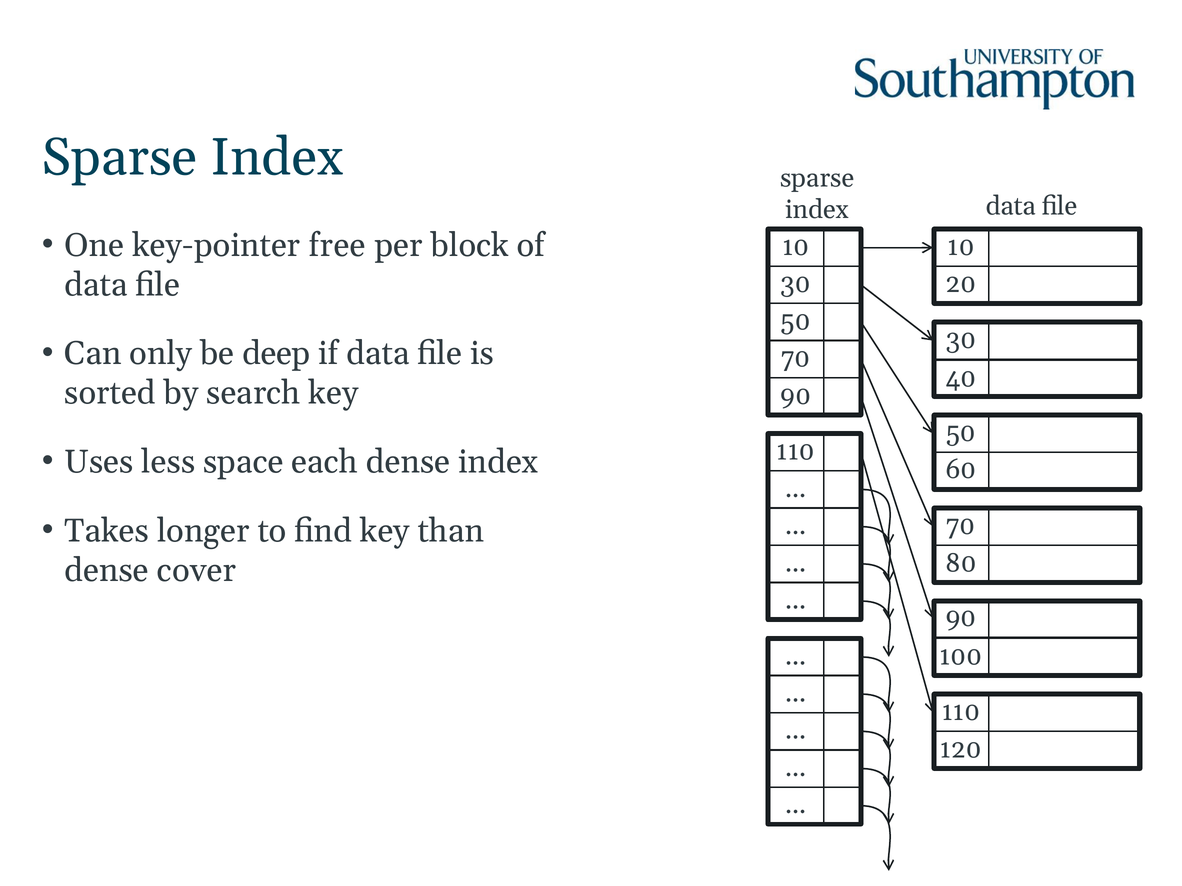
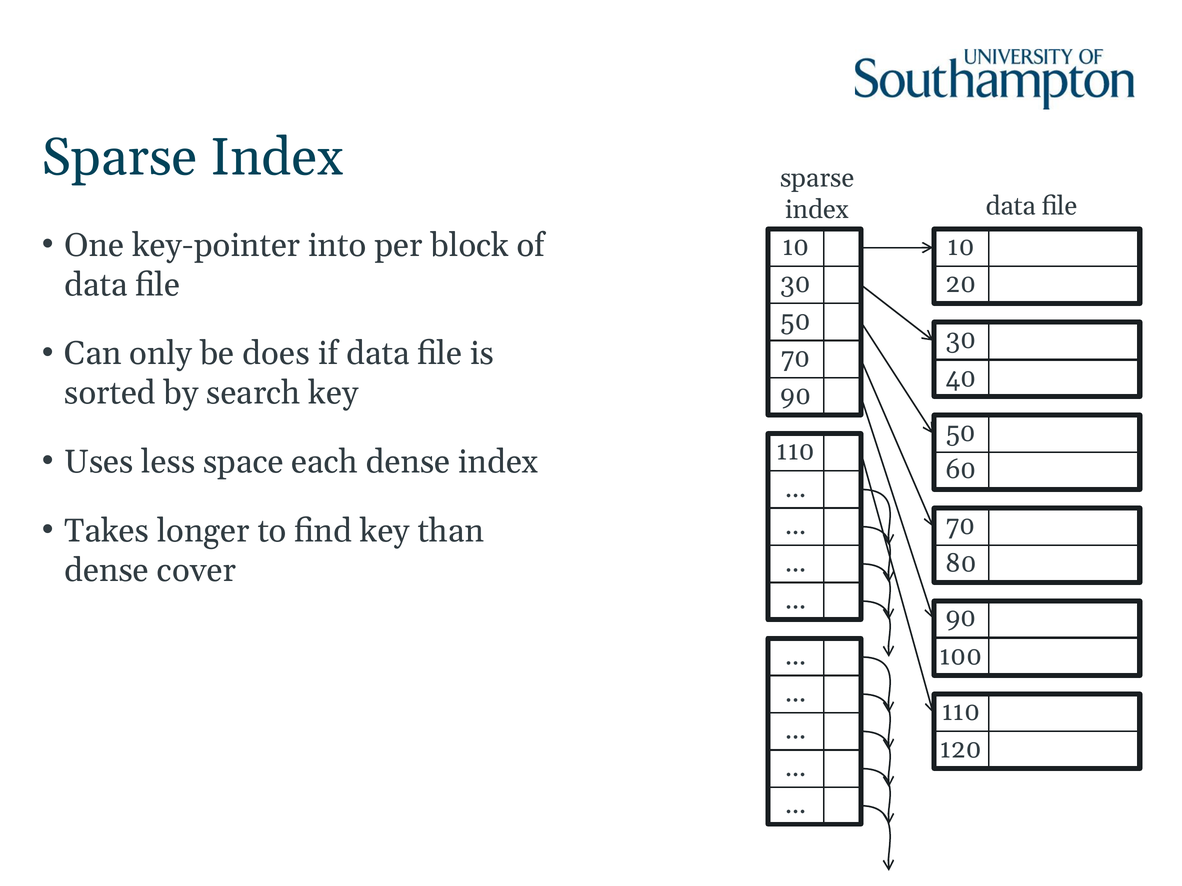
free: free -> into
deep: deep -> does
